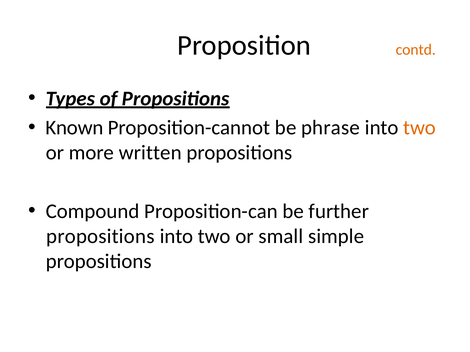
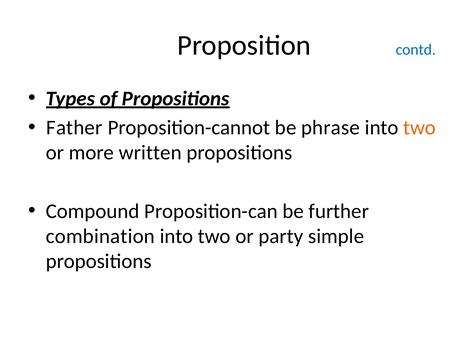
contd colour: orange -> blue
Known: Known -> Father
propositions at (100, 237): propositions -> combination
small: small -> party
